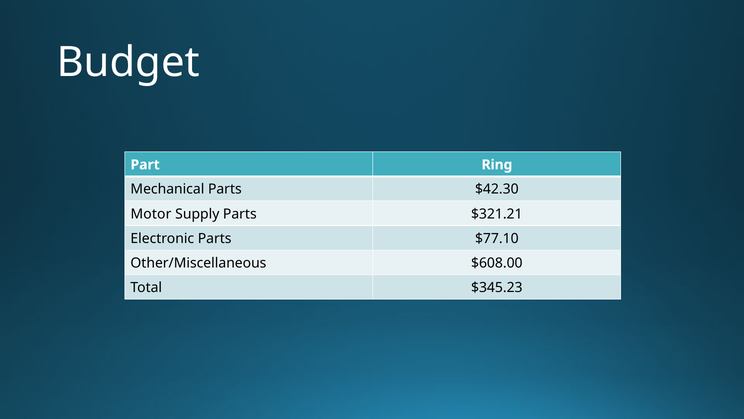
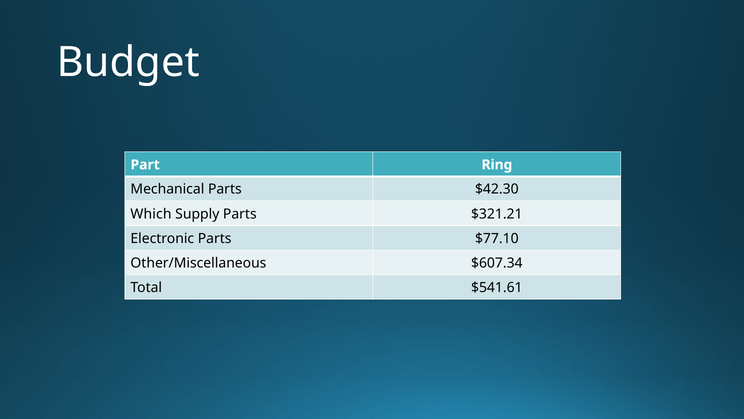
Motor: Motor -> Which
$608.00: $608.00 -> $607.34
$345.23: $345.23 -> $541.61
